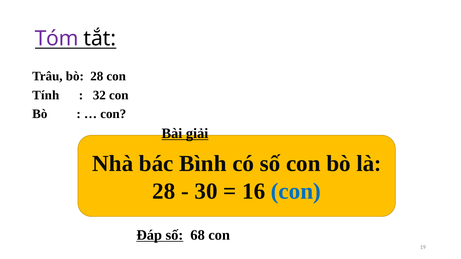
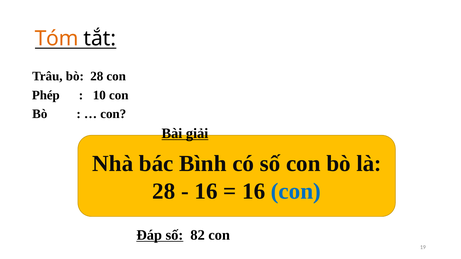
Tóm colour: purple -> orange
Tính: Tính -> Phép
32: 32 -> 10
30 at (206, 191): 30 -> 16
68: 68 -> 82
